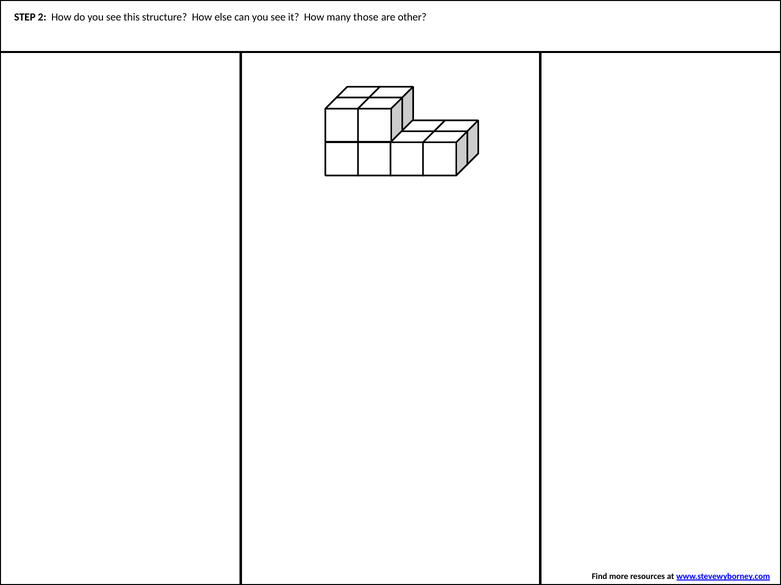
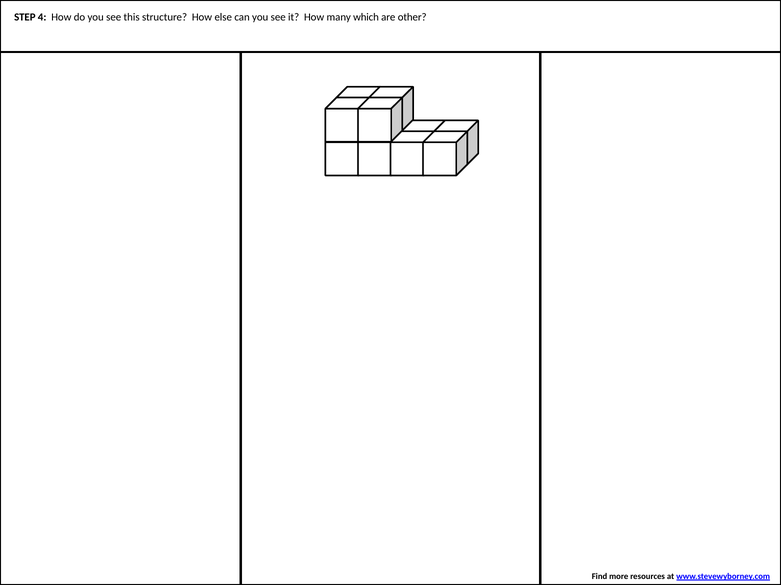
2: 2 -> 4
those: those -> which
